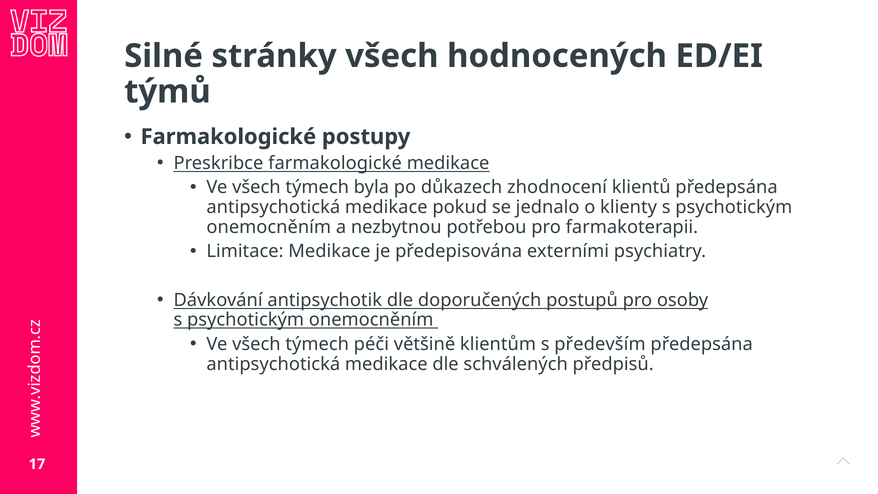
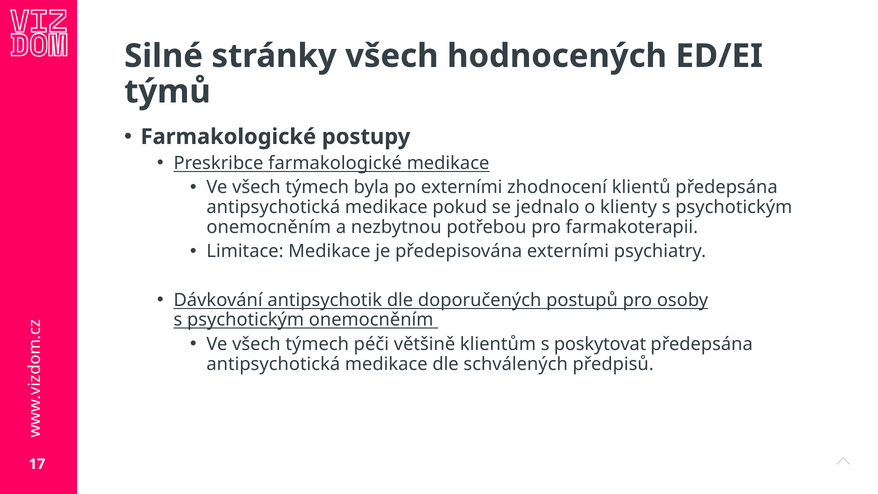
po důkazech: důkazech -> externími
především: především -> poskytovat
